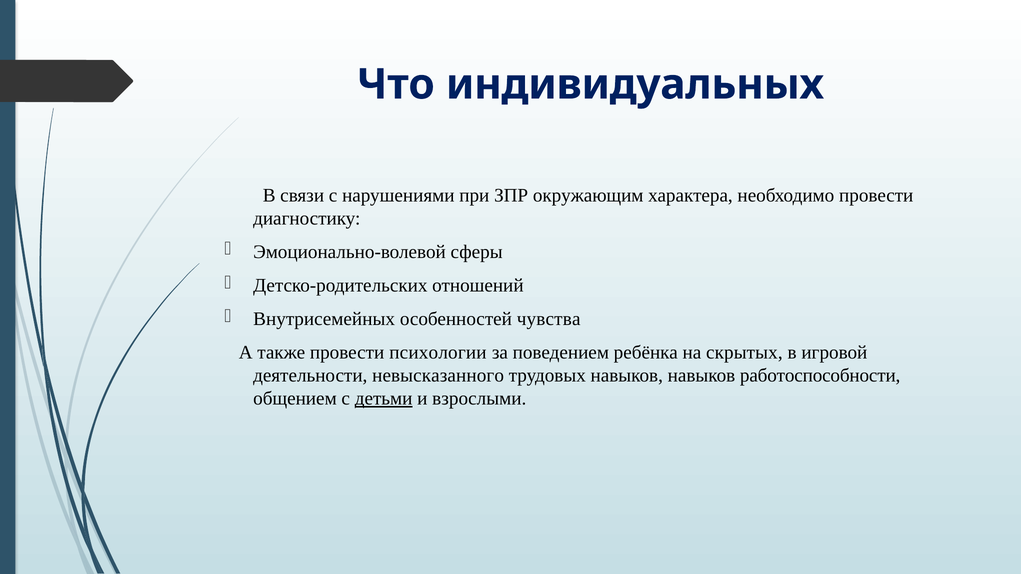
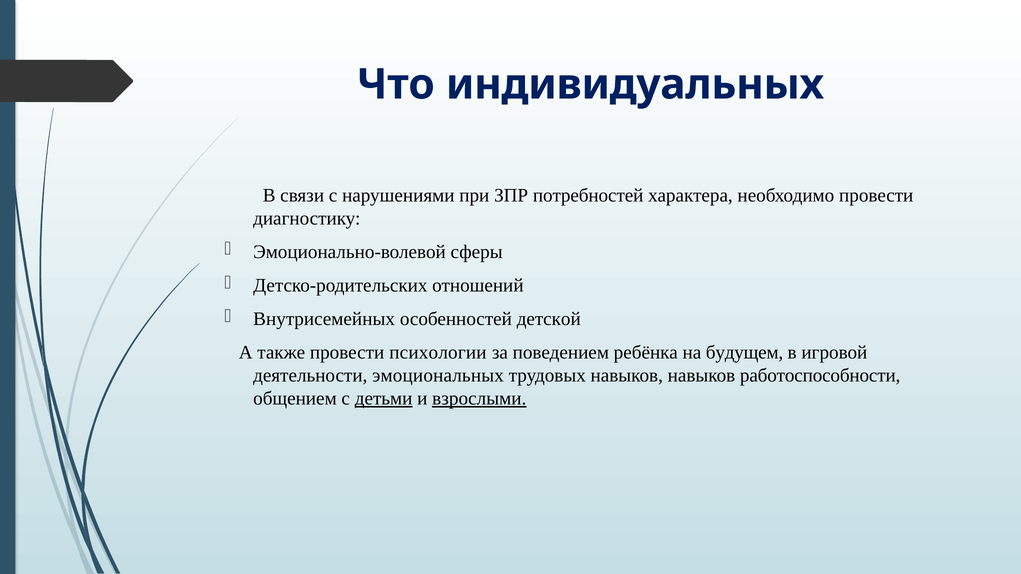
окружающим: окружающим -> потребностей
чувства: чувства -> детской
скрытых: скрытых -> будущем
невысказанного: невысказанного -> эмоциональных
взрослыми underline: none -> present
